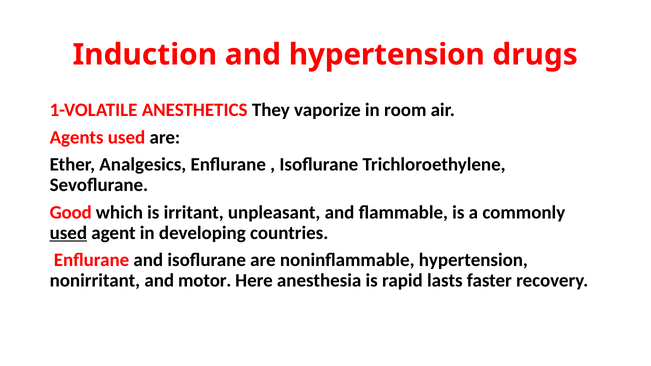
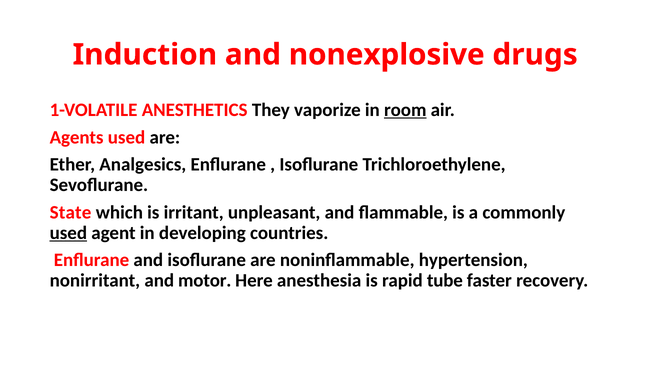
and hypertension: hypertension -> nonexplosive
room underline: none -> present
Good: Good -> State
lasts: lasts -> tube
